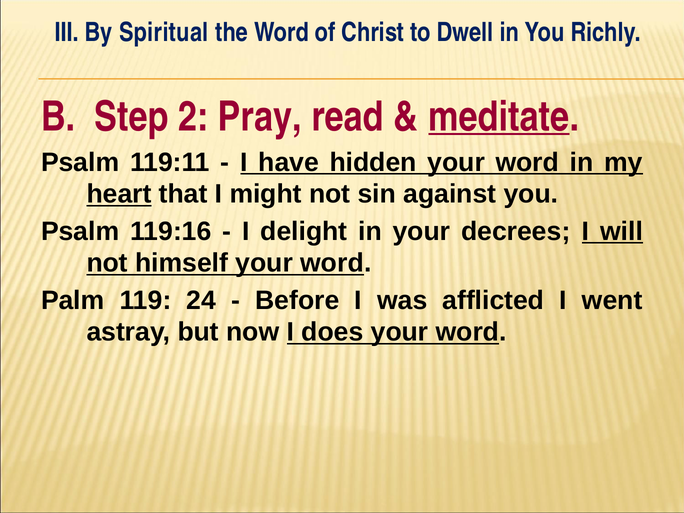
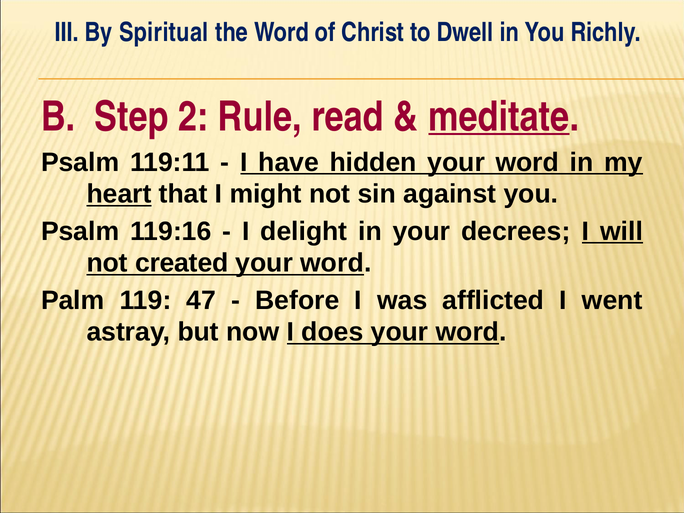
Pray: Pray -> Rule
himself: himself -> created
24: 24 -> 47
